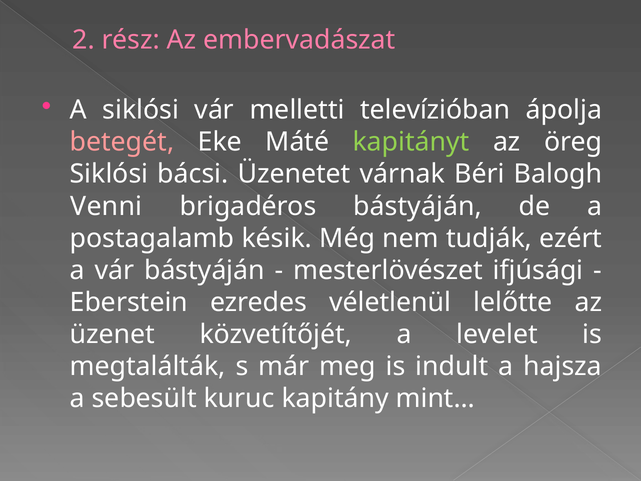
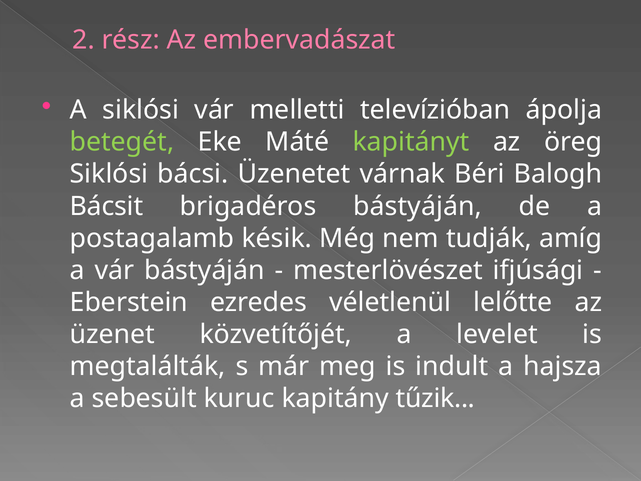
betegét colour: pink -> light green
Venni: Venni -> Bácsit
ezért: ezért -> amíg
mint: mint -> tűzik
